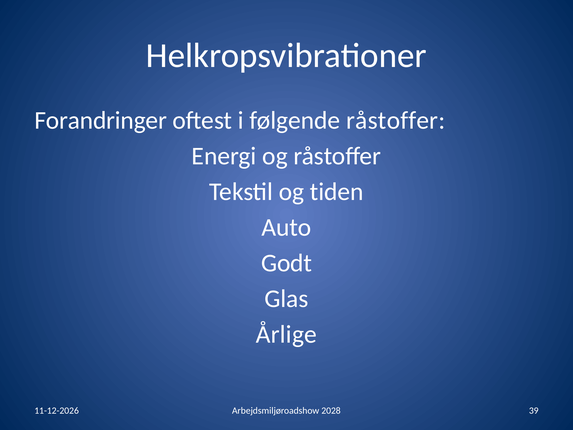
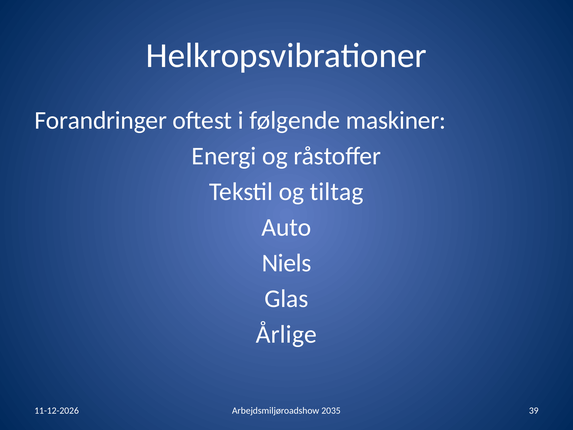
følgende råstoffer: råstoffer -> maskiner
tiden: tiden -> tiltag
Godt: Godt -> Niels
2028: 2028 -> 2035
